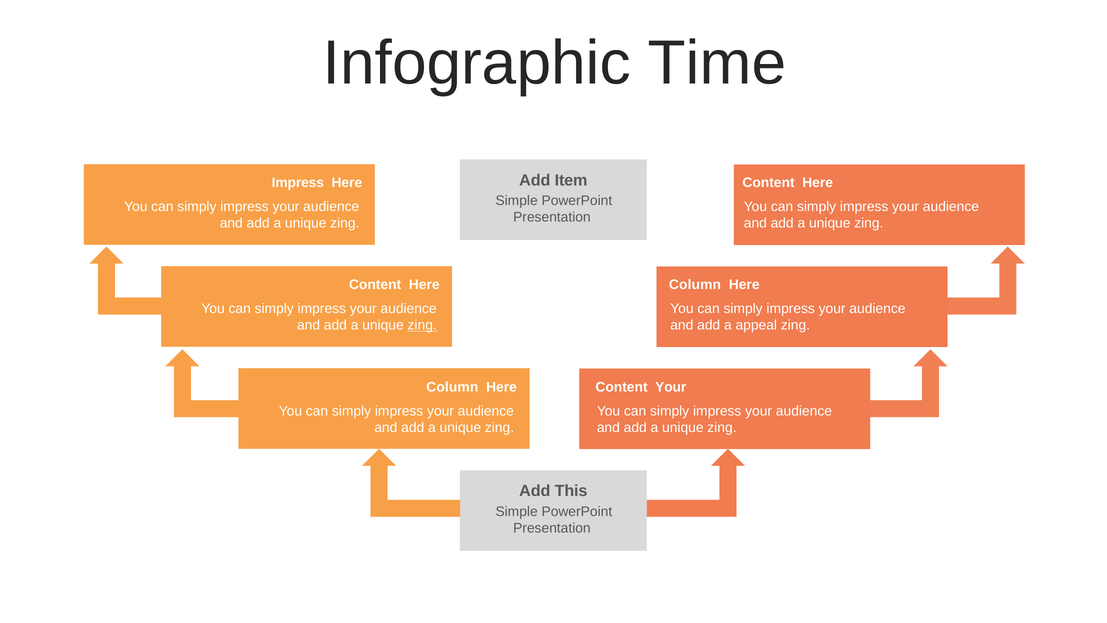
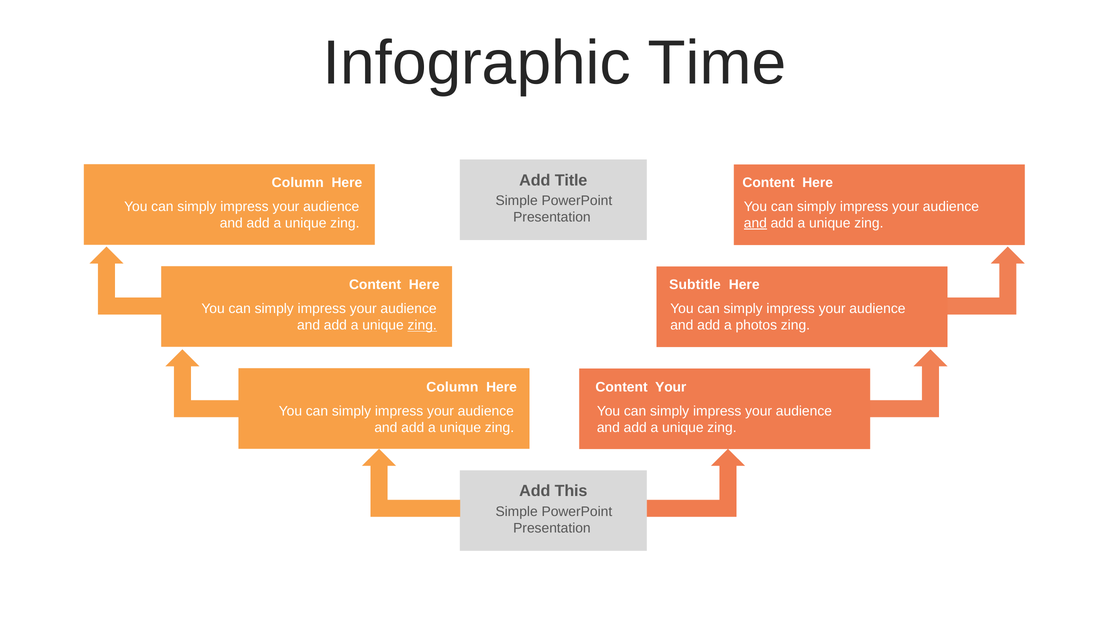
Item: Item -> Title
Impress at (298, 183): Impress -> Column
and at (755, 223) underline: none -> present
Column at (695, 285): Column -> Subtitle
appeal: appeal -> photos
